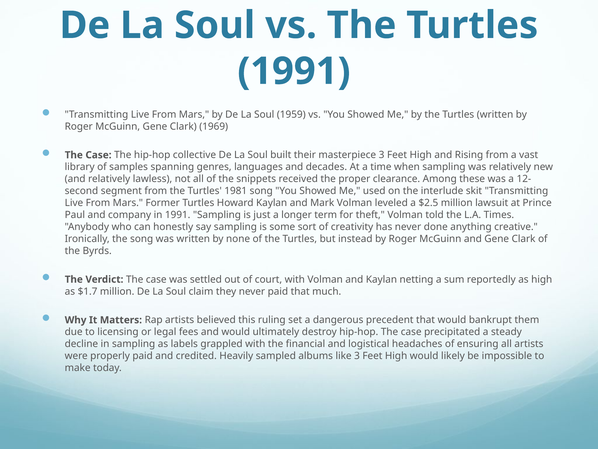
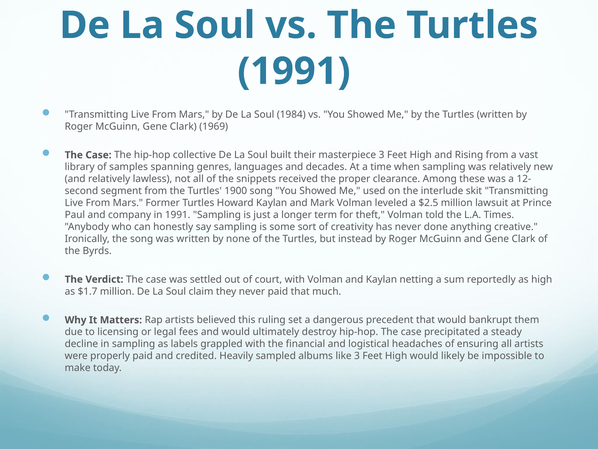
1959: 1959 -> 1984
1981: 1981 -> 1900
